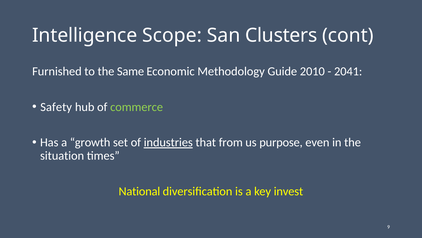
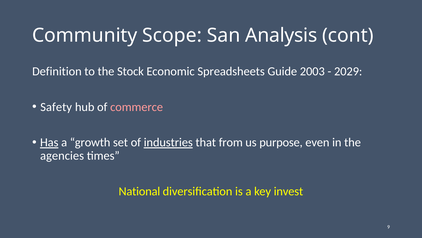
Intelligence: Intelligence -> Community
Clusters: Clusters -> Analysis
Furnished: Furnished -> Definition
Same: Same -> Stock
Methodology: Methodology -> Spreadsheets
2010: 2010 -> 2003
2041: 2041 -> 2029
commerce colour: light green -> pink
Has underline: none -> present
situation: situation -> agencies
